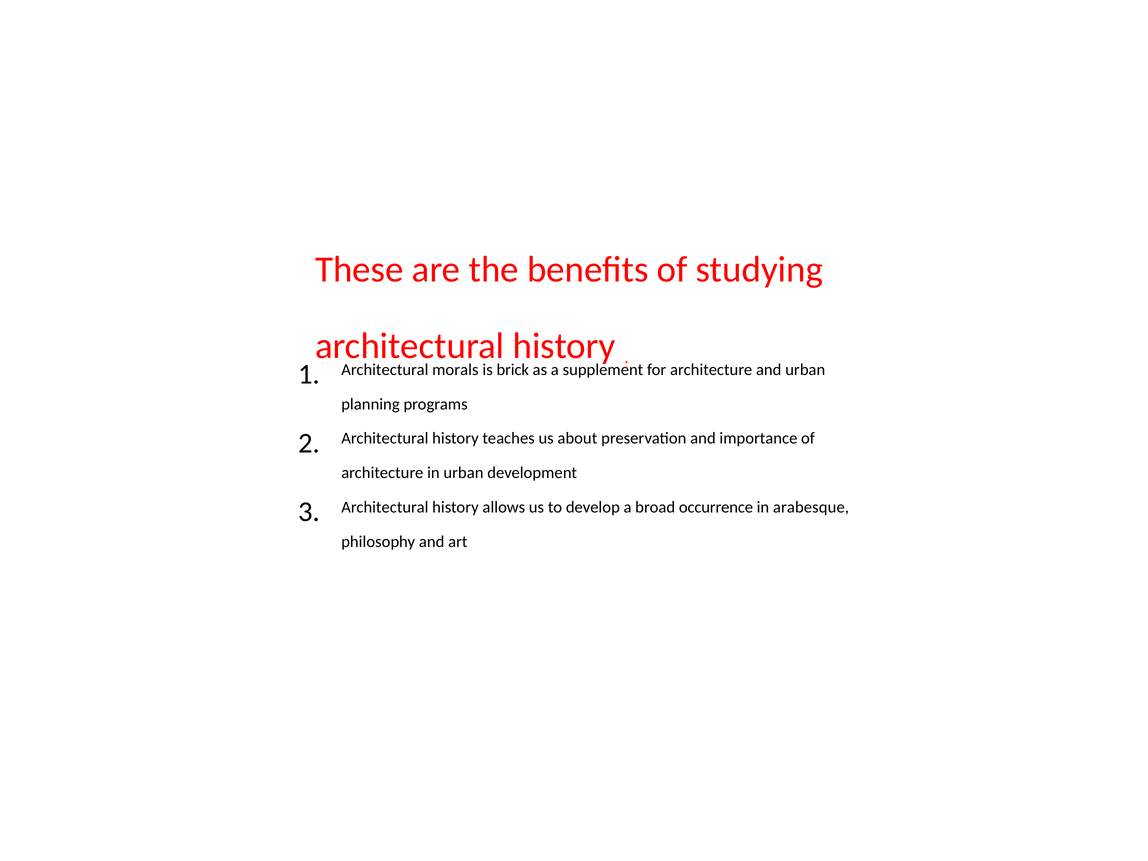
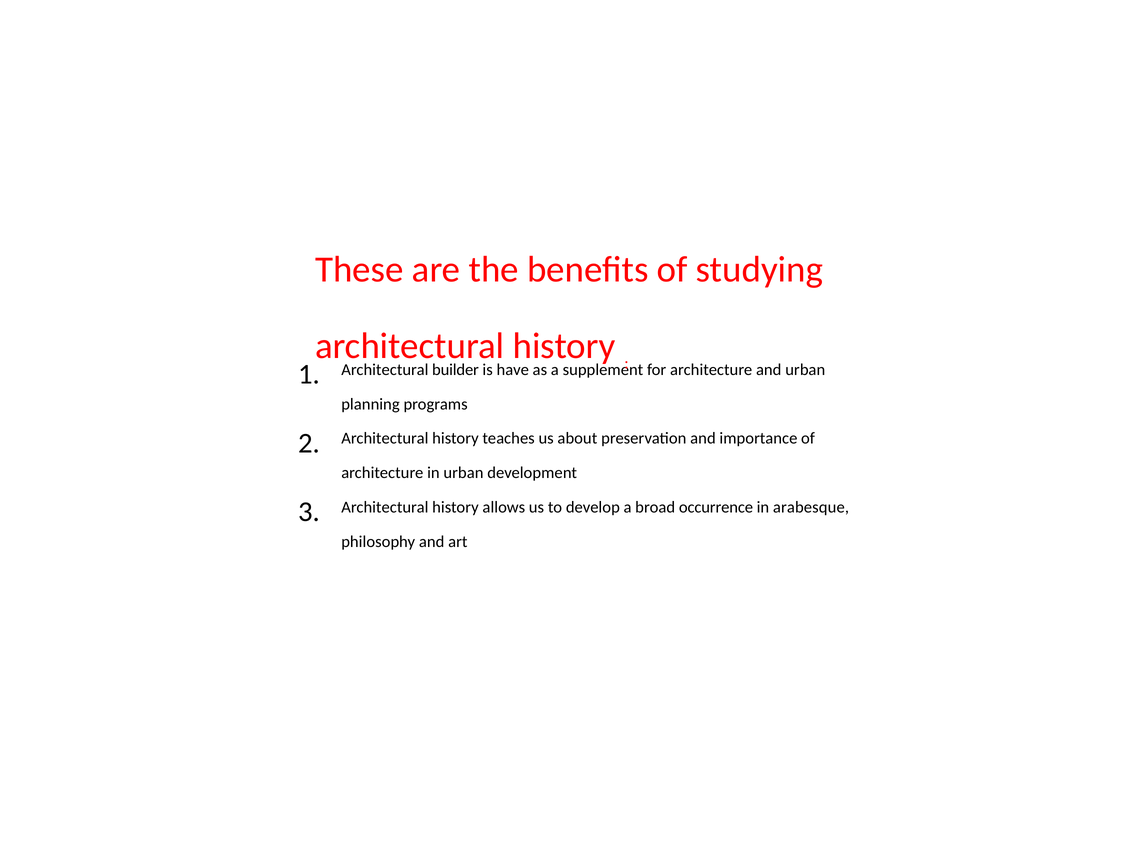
morals: morals -> builder
brick: brick -> have
